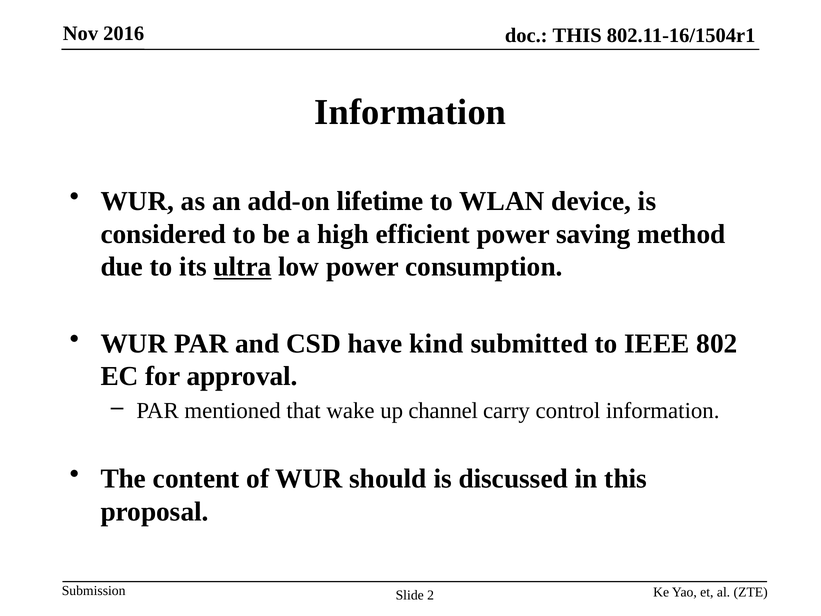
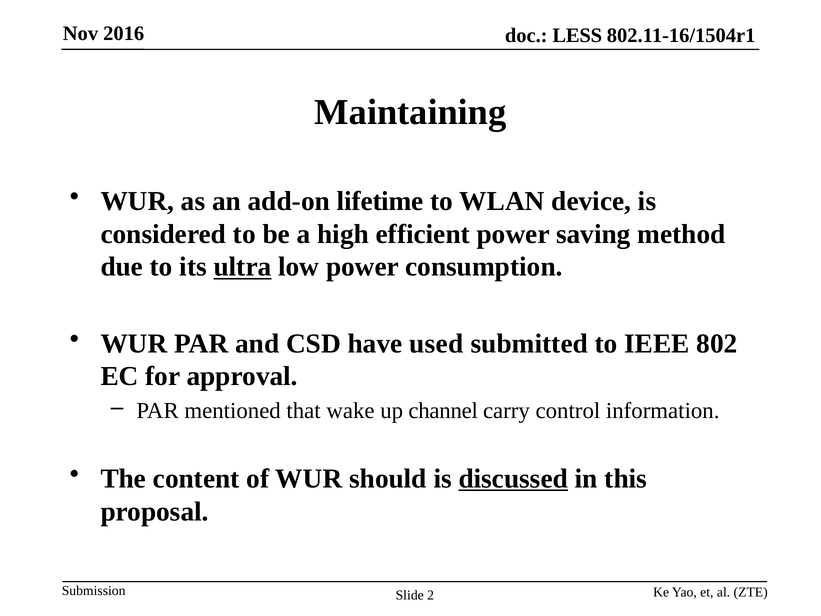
THIS at (577, 35): THIS -> LESS
Information at (410, 112): Information -> Maintaining
kind: kind -> used
discussed underline: none -> present
